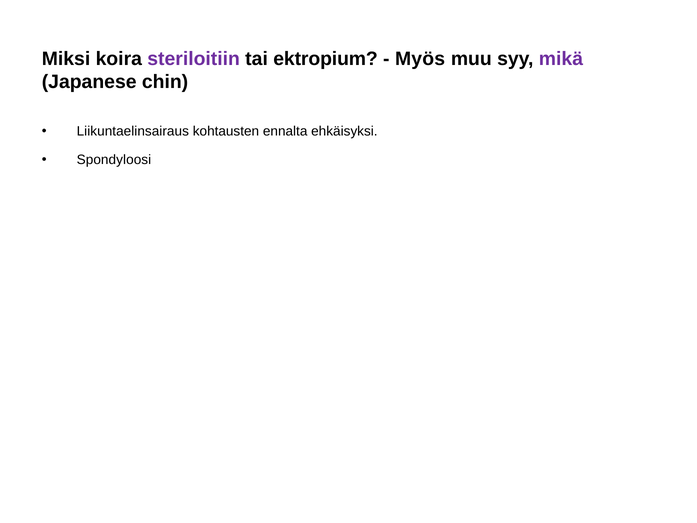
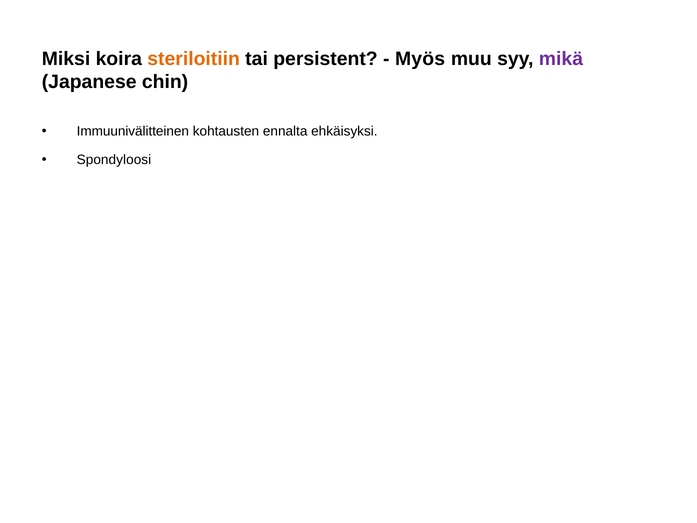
steriloitiin colour: purple -> orange
ektropium: ektropium -> persistent
Liikuntaelinsairaus: Liikuntaelinsairaus -> Immuunivälitteinen
